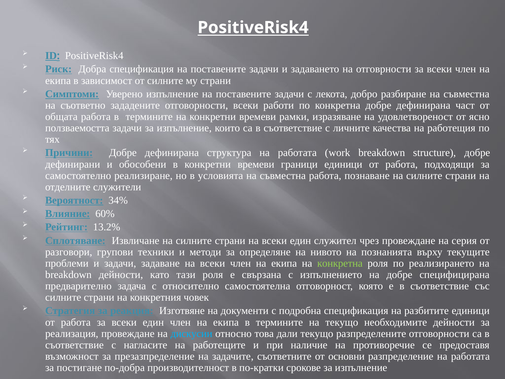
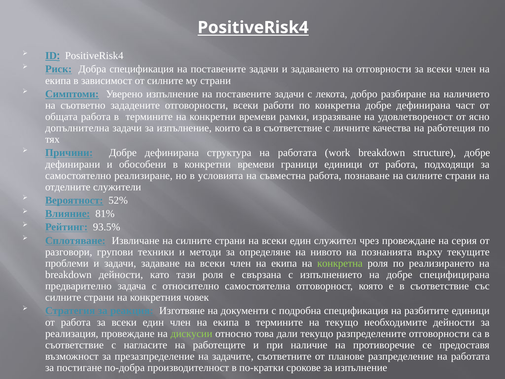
разбиране на съвместна: съвместна -> наличието
ползваемостта: ползваемостта -> допълнителна
34%: 34% -> 52%
60%: 60% -> 81%
13.2%: 13.2% -> 93.5%
дискусии colour: light blue -> light green
основни: основни -> планове
